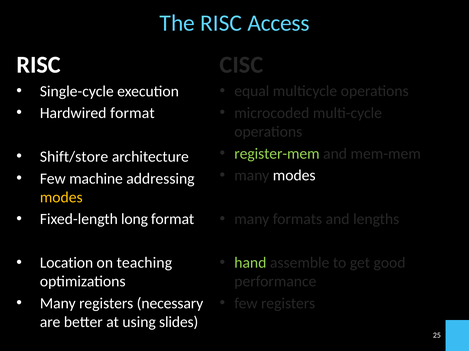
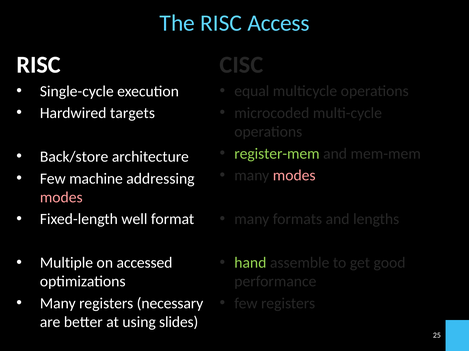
Hardwired format: format -> targets
Shift/store: Shift/store -> Back/store
modes at (294, 176) colour: white -> pink
modes at (61, 198) colour: yellow -> pink
long: long -> well
Location: Location -> Multiple
teaching: teaching -> accessed
